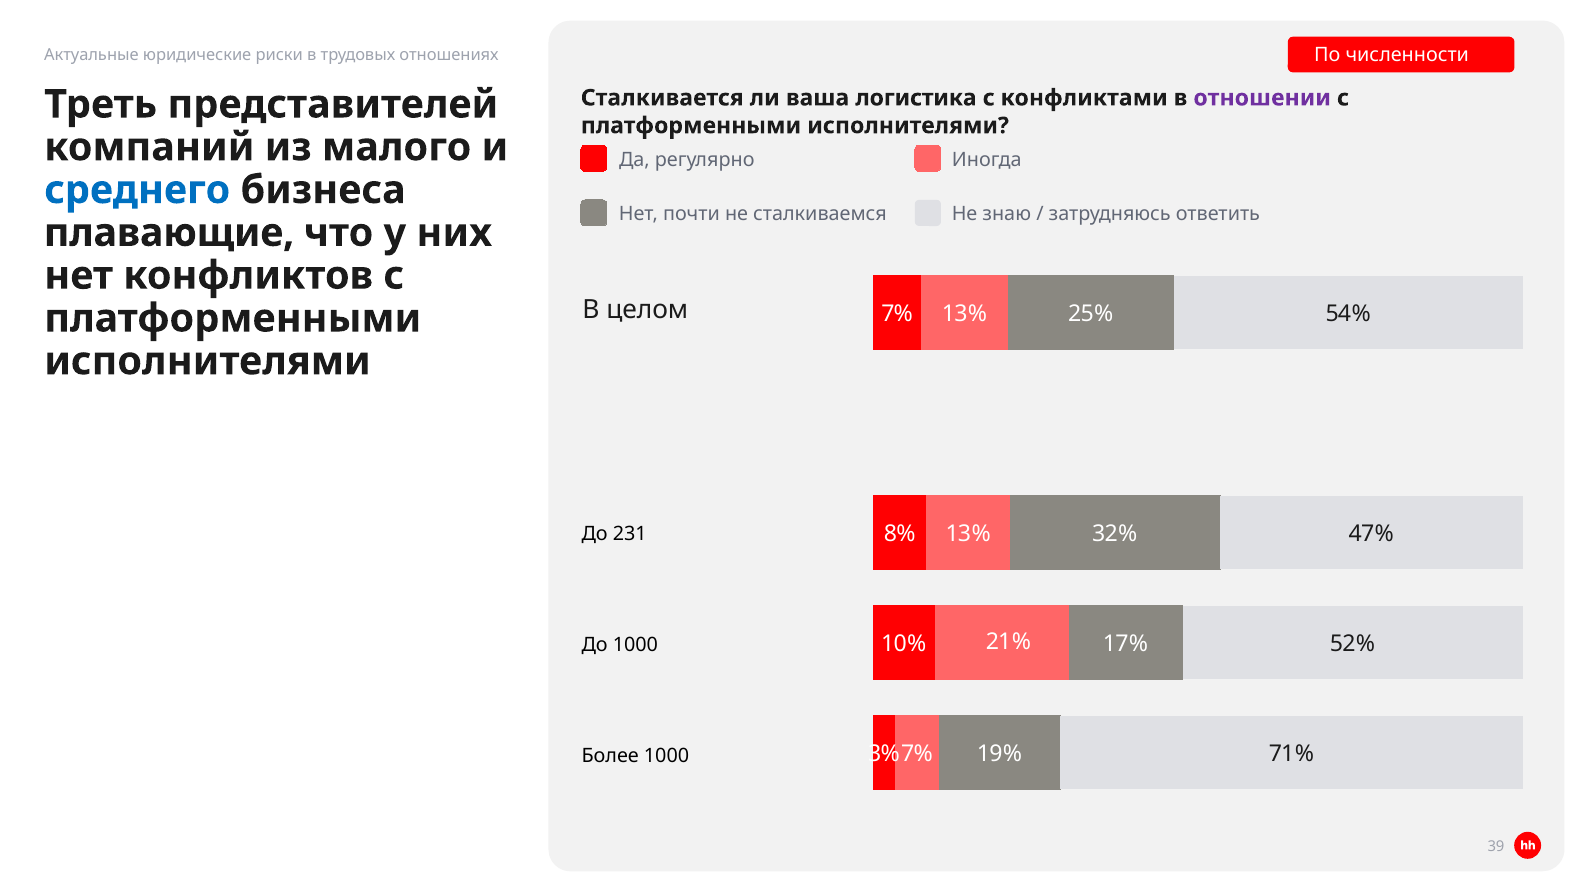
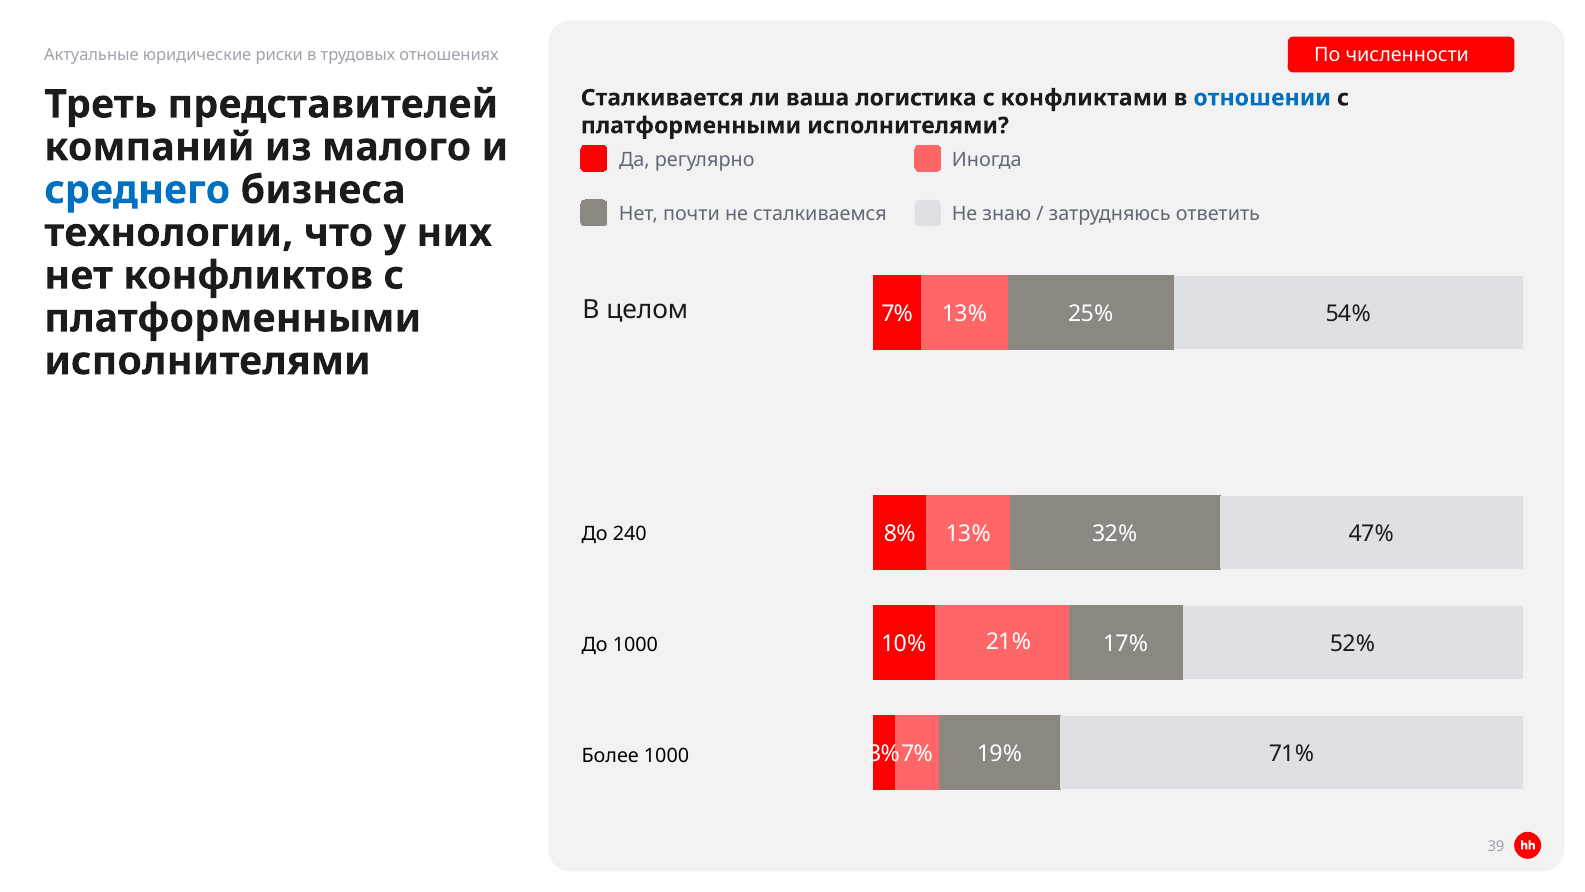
отношении colour: purple -> blue
плавающие: плавающие -> технологии
231: 231 -> 240
